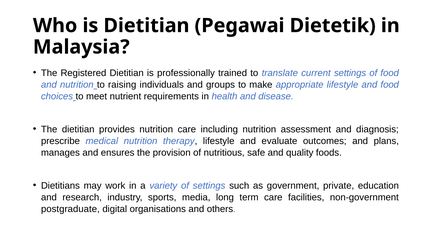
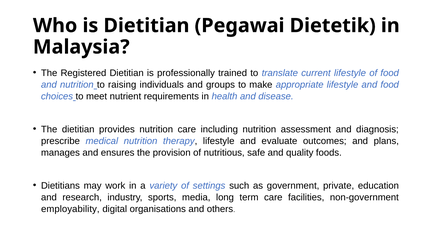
current settings: settings -> lifestyle
postgraduate: postgraduate -> employability
